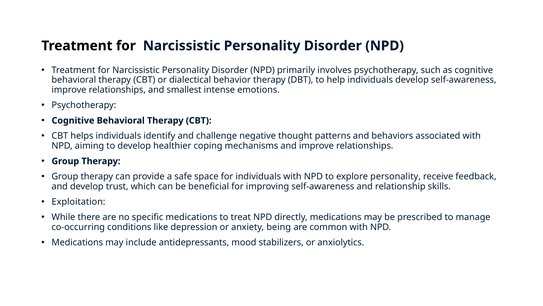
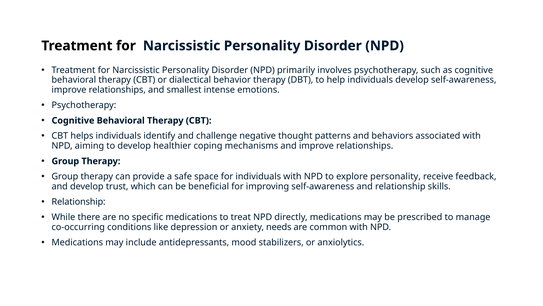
Exploitation at (78, 201): Exploitation -> Relationship
being: being -> needs
